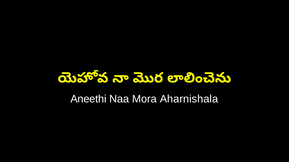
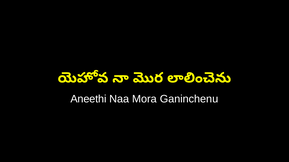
Aharnishala: Aharnishala -> Ganinchenu
